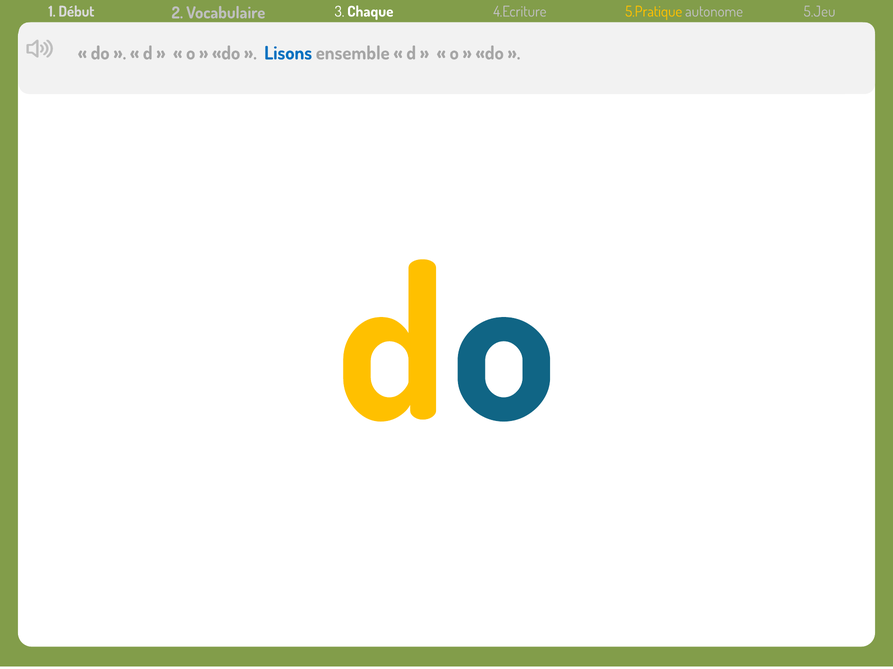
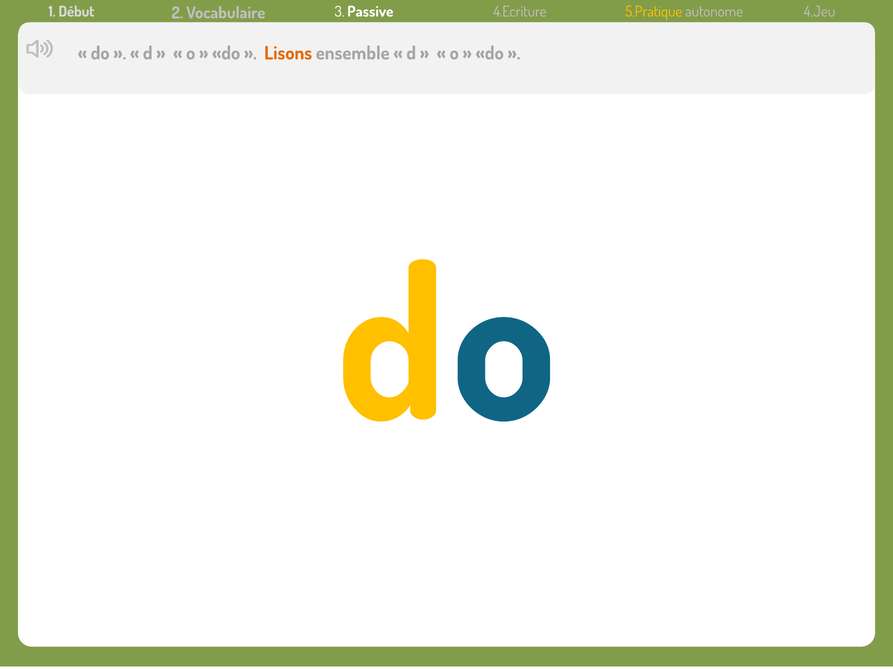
Chaque: Chaque -> Passive
5.Jeu: 5.Jeu -> 4.Jeu
Lisons colour: blue -> orange
